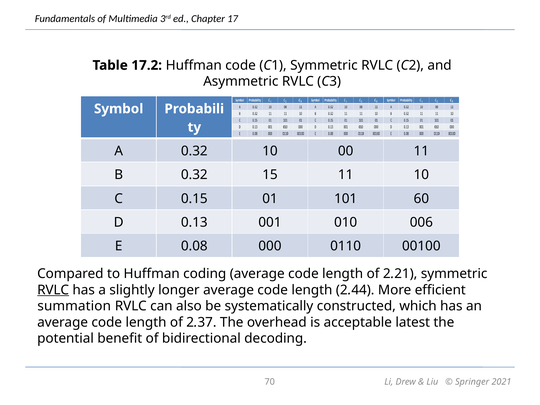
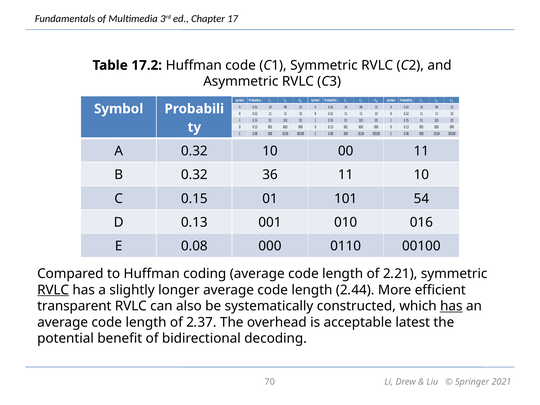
15: 15 -> 36
60: 60 -> 54
006: 006 -> 016
summation: summation -> transparent
has at (451, 306) underline: none -> present
